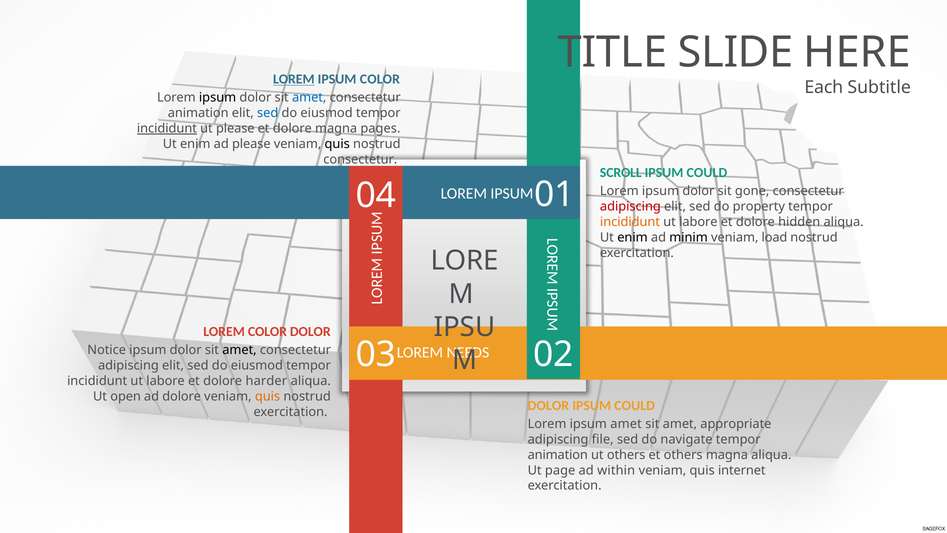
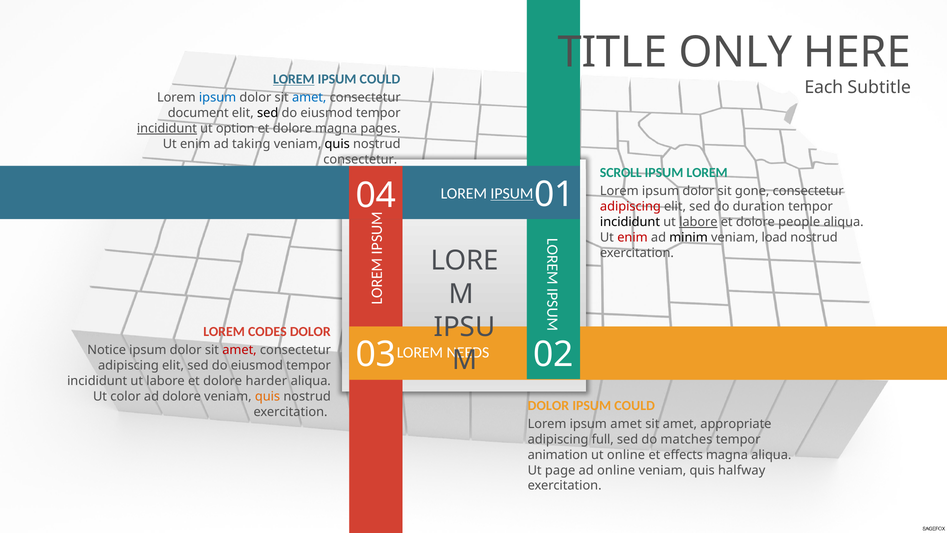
SLIDE: SLIDE -> ONLY
COLOR at (380, 79): COLOR -> COULD
ipsum at (218, 98) colour: black -> blue
animation at (198, 113): animation -> document
sed at (268, 113) colour: blue -> black
ut please: please -> option
ad please: please -> taking
COULD at (707, 173): COULD -> LOREM
IPSUM at (512, 193) underline: none -> present
property: property -> duration
incididunt at (630, 222) colour: orange -> black
labore at (698, 222) underline: none -> present
hidden: hidden -> people
enim at (632, 237) colour: black -> red
LOREM COLOR: COLOR -> CODES
amet at (239, 350) colour: black -> red
open: open -> color
file: file -> full
navigate: navigate -> matches
ut others: others -> online
et others: others -> effects
ad within: within -> online
internet: internet -> halfway
